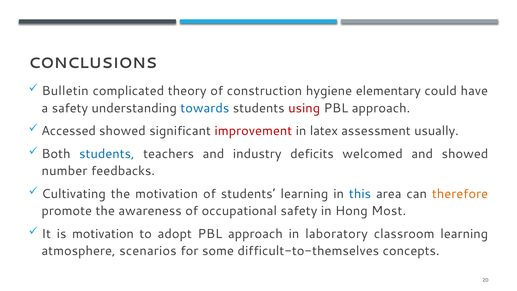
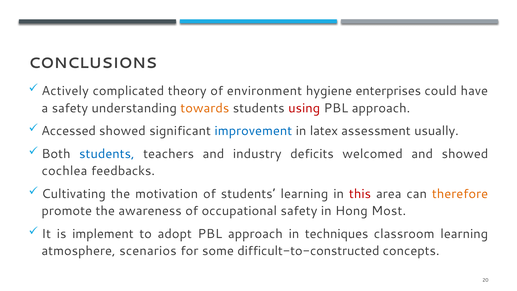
Bulletin: Bulletin -> Actively
construction: construction -> environment
elementary: elementary -> enterprises
towards colour: blue -> orange
improvement colour: red -> blue
number: number -> cochlea
this colour: blue -> red
is motivation: motivation -> implement
laboratory: laboratory -> techniques
difficult-to-themselves: difficult-to-themselves -> difficult-to-constructed
